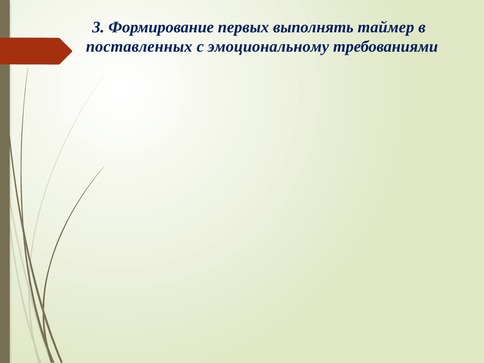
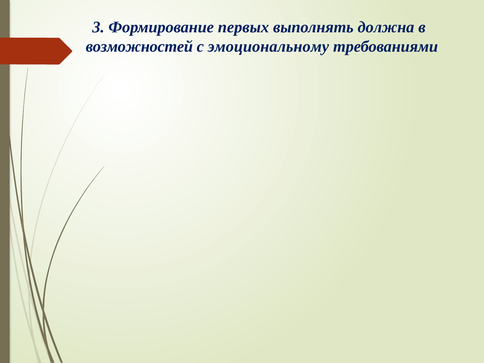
таймер: таймер -> должна
поставленных: поставленных -> возможностей
